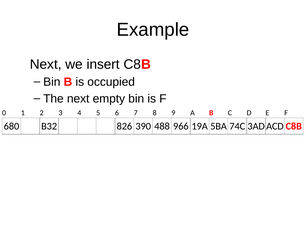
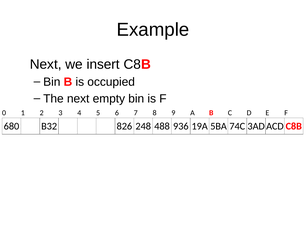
390: 390 -> 248
966: 966 -> 936
